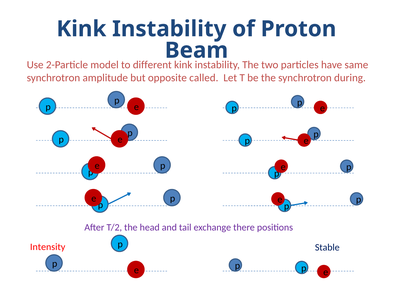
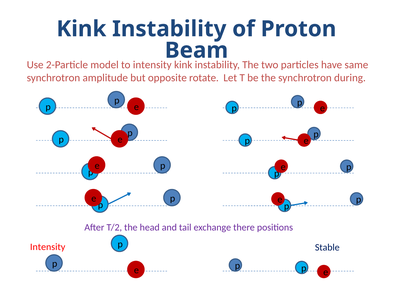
to different: different -> intensity
called: called -> rotate
